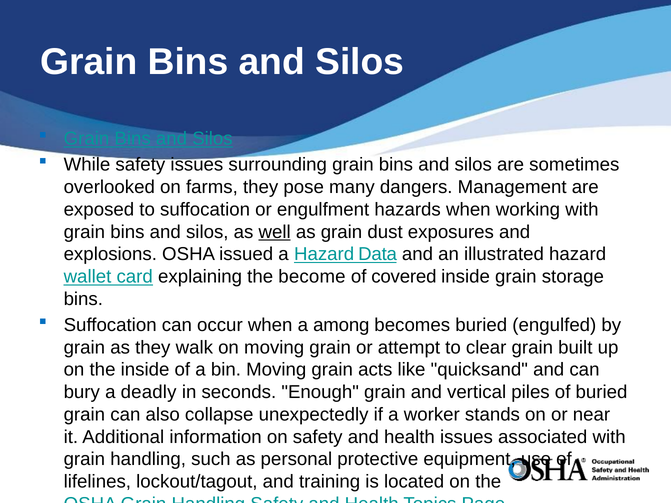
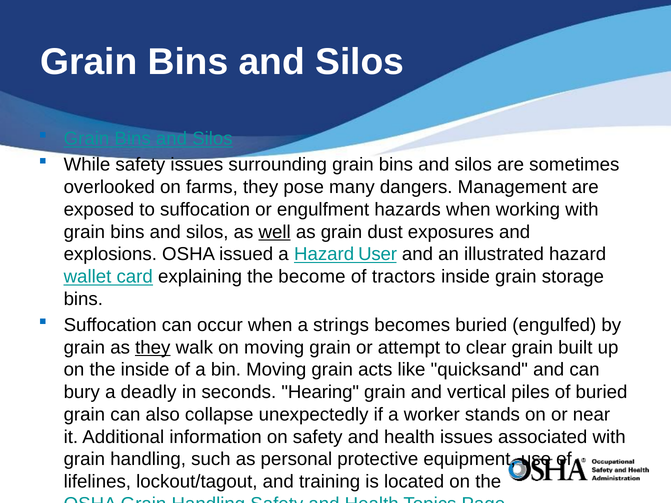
Data: Data -> User
covered: covered -> tractors
among: among -> strings
they at (153, 348) underline: none -> present
Enough: Enough -> Hearing
